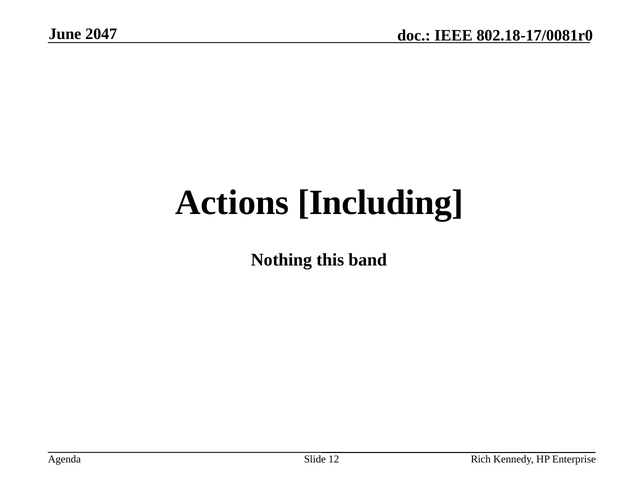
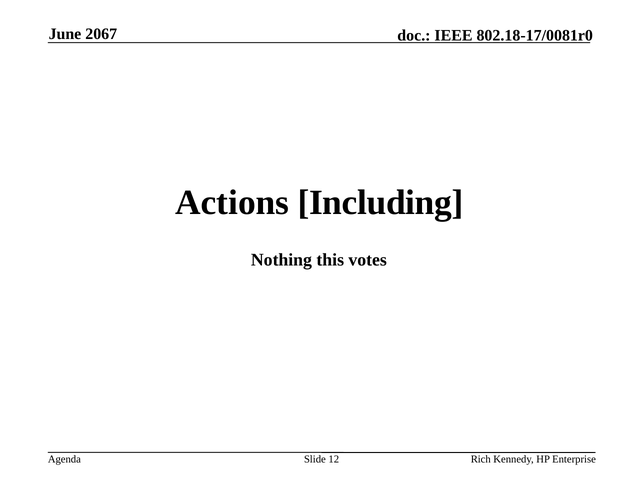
2047: 2047 -> 2067
band: band -> votes
